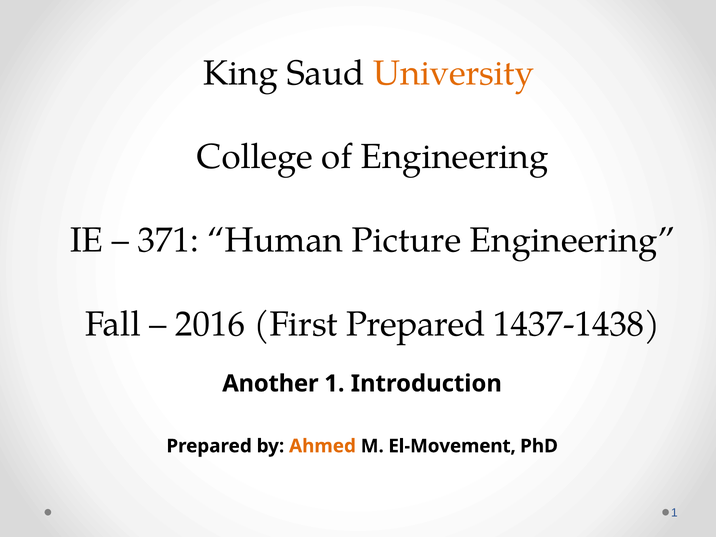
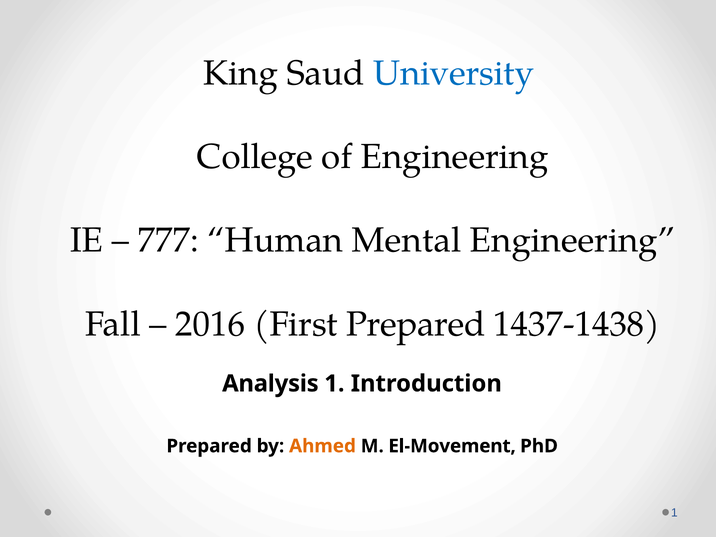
University colour: orange -> blue
371: 371 -> 777
Picture: Picture -> Mental
Another: Another -> Analysis
